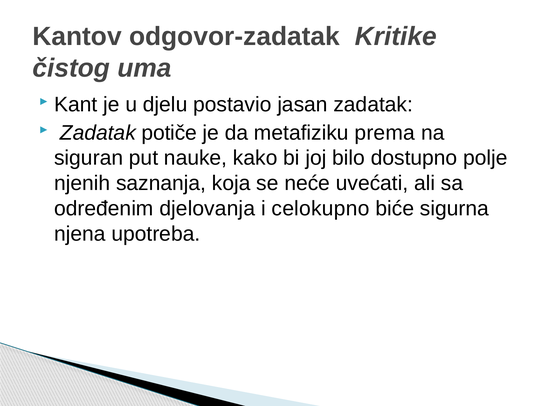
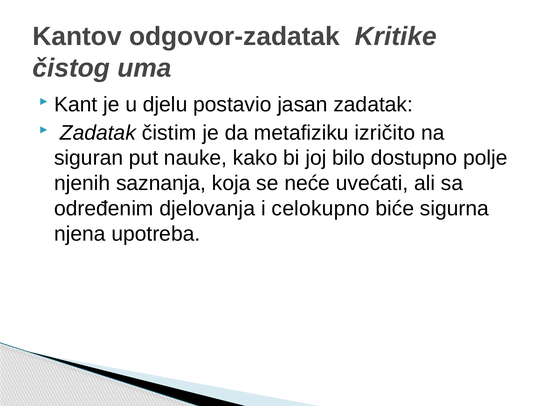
potiče: potiče -> čistim
prema: prema -> izričito
